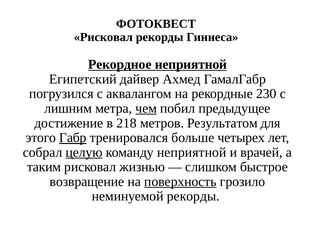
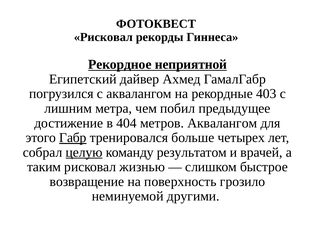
230: 230 -> 403
чем underline: present -> none
218: 218 -> 404
метров Результатом: Результатом -> Аквалангом
команду неприятной: неприятной -> результатом
поверхность underline: present -> none
неминуемой рекорды: рекорды -> другими
